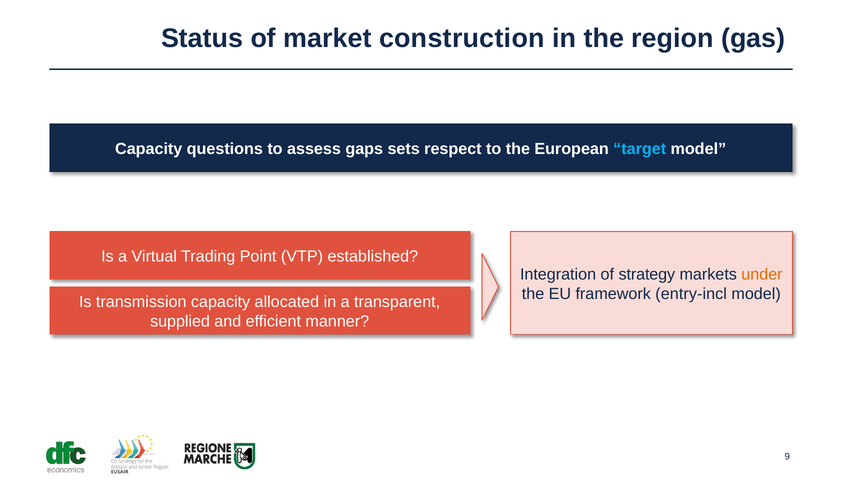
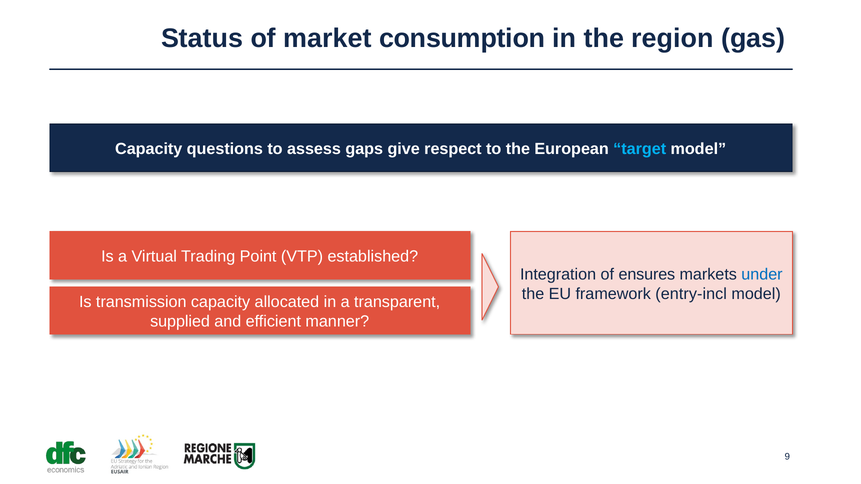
construction: construction -> consumption
sets: sets -> give
strategy: strategy -> ensures
under colour: orange -> blue
